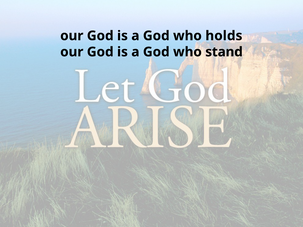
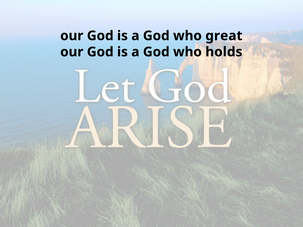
holds: holds -> great
stand: stand -> holds
